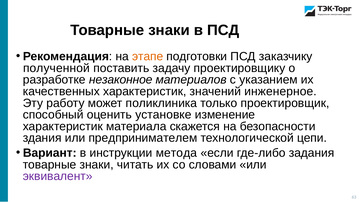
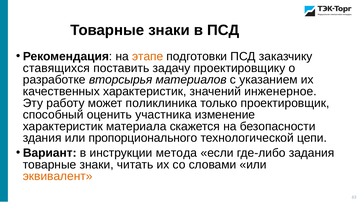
полученной: полученной -> ставящихся
незаконное: незаконное -> вторсырья
установке: установке -> участника
предпринимателем: предпринимателем -> пропорционального
эквивалент colour: purple -> orange
